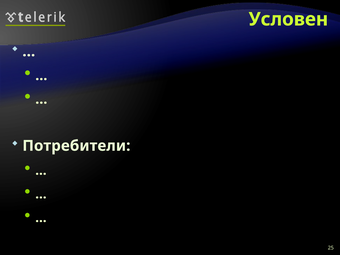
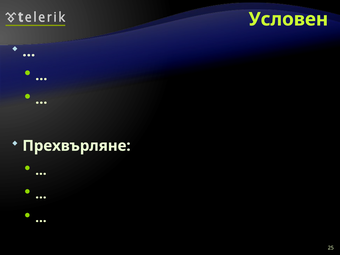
Потребители: Потребители -> Прехвърляне
